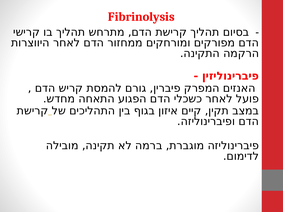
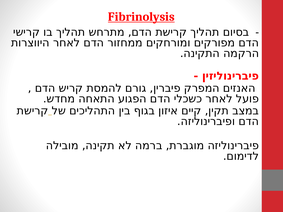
Fibrinolysis underline: none -> present
